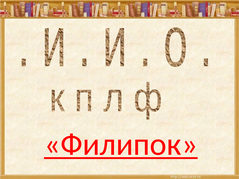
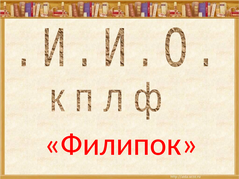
Филипок underline: present -> none
